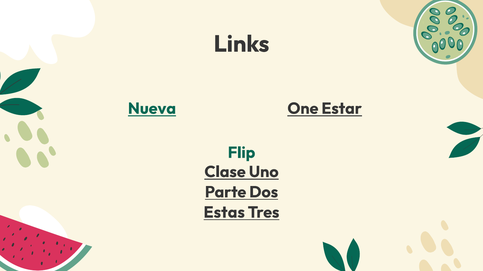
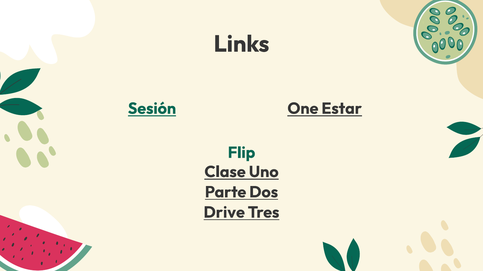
Nueva: Nueva -> Sesión
Estas: Estas -> Drive
